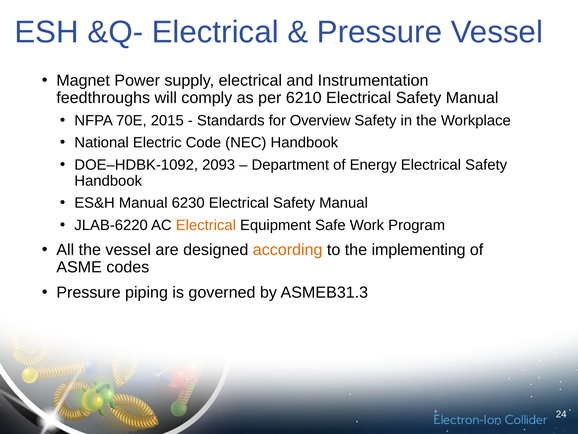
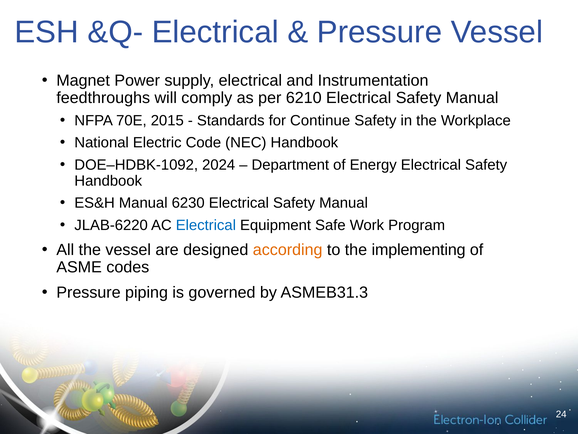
Overview: Overview -> Continue
2093: 2093 -> 2024
Electrical at (206, 225) colour: orange -> blue
